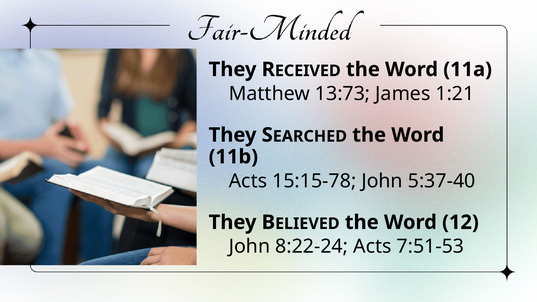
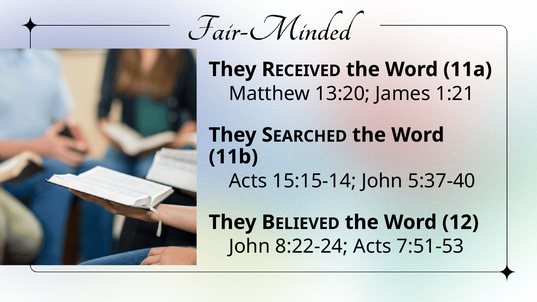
13:73: 13:73 -> 13:20
15:15-78: 15:15-78 -> 15:15-14
